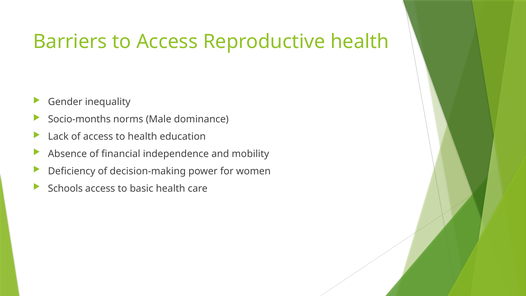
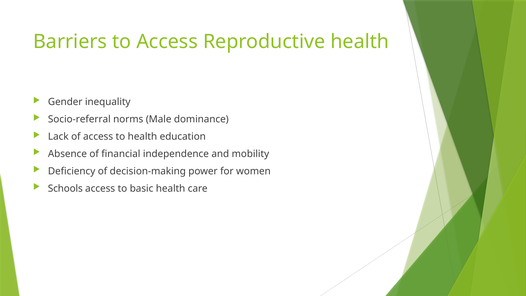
Socio-months: Socio-months -> Socio-referral
